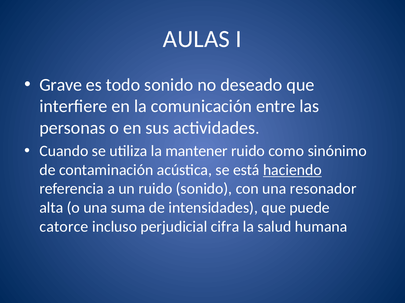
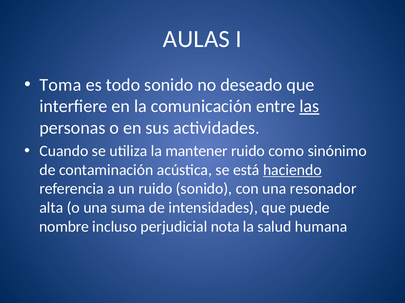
Grave: Grave -> Toma
las underline: none -> present
catorce: catorce -> nombre
cifra: cifra -> nota
